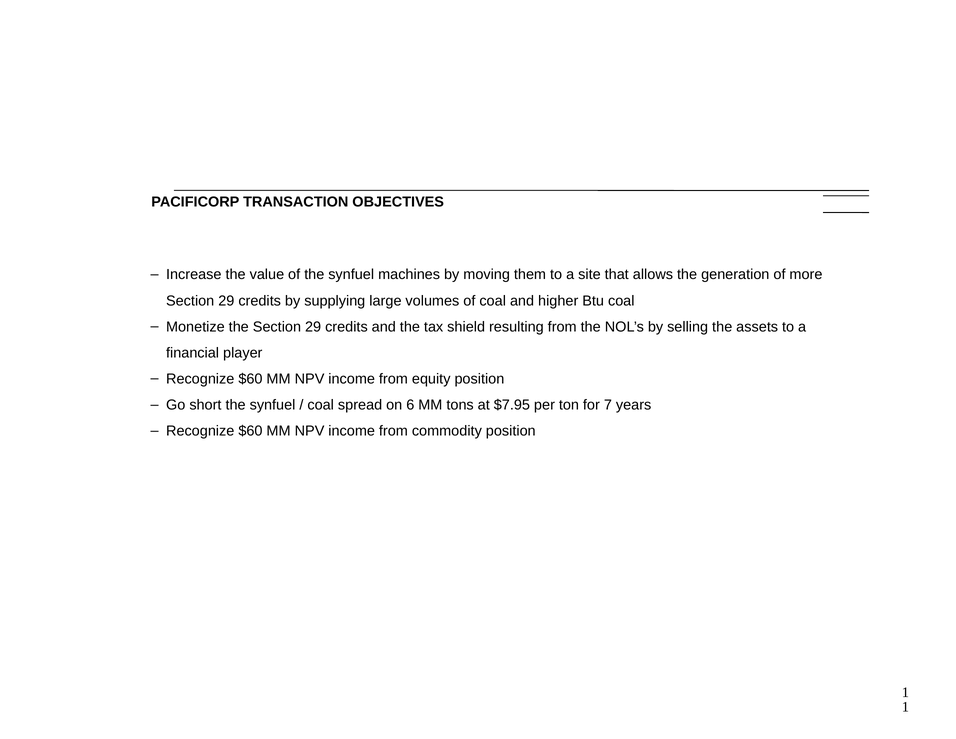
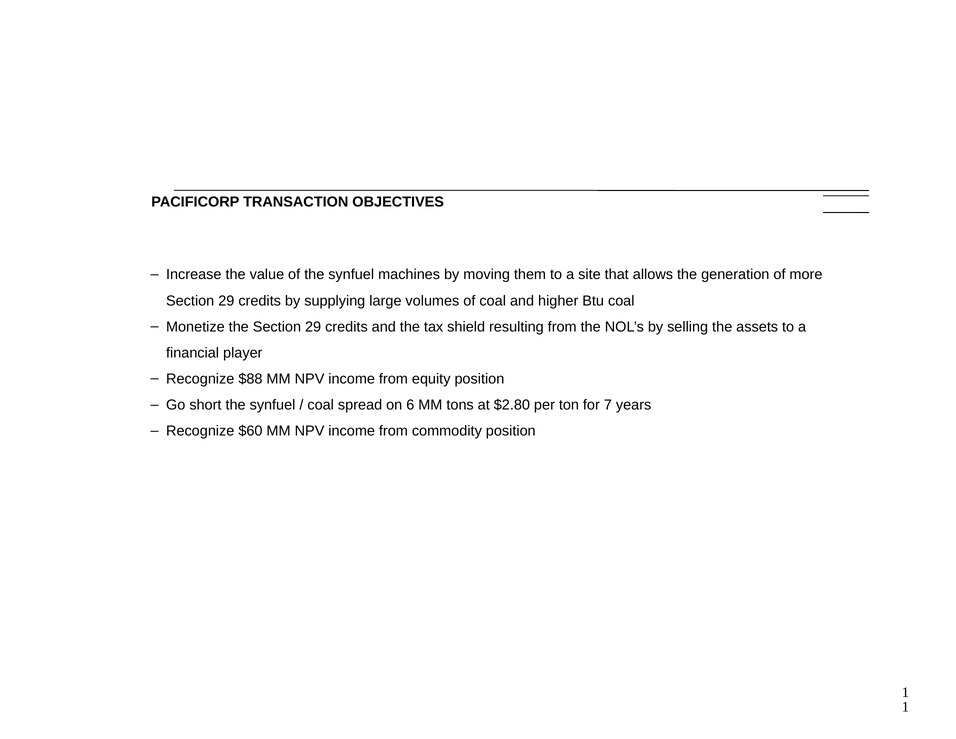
$60 at (250, 379): $60 -> $88
$7.95: $7.95 -> $2.80
